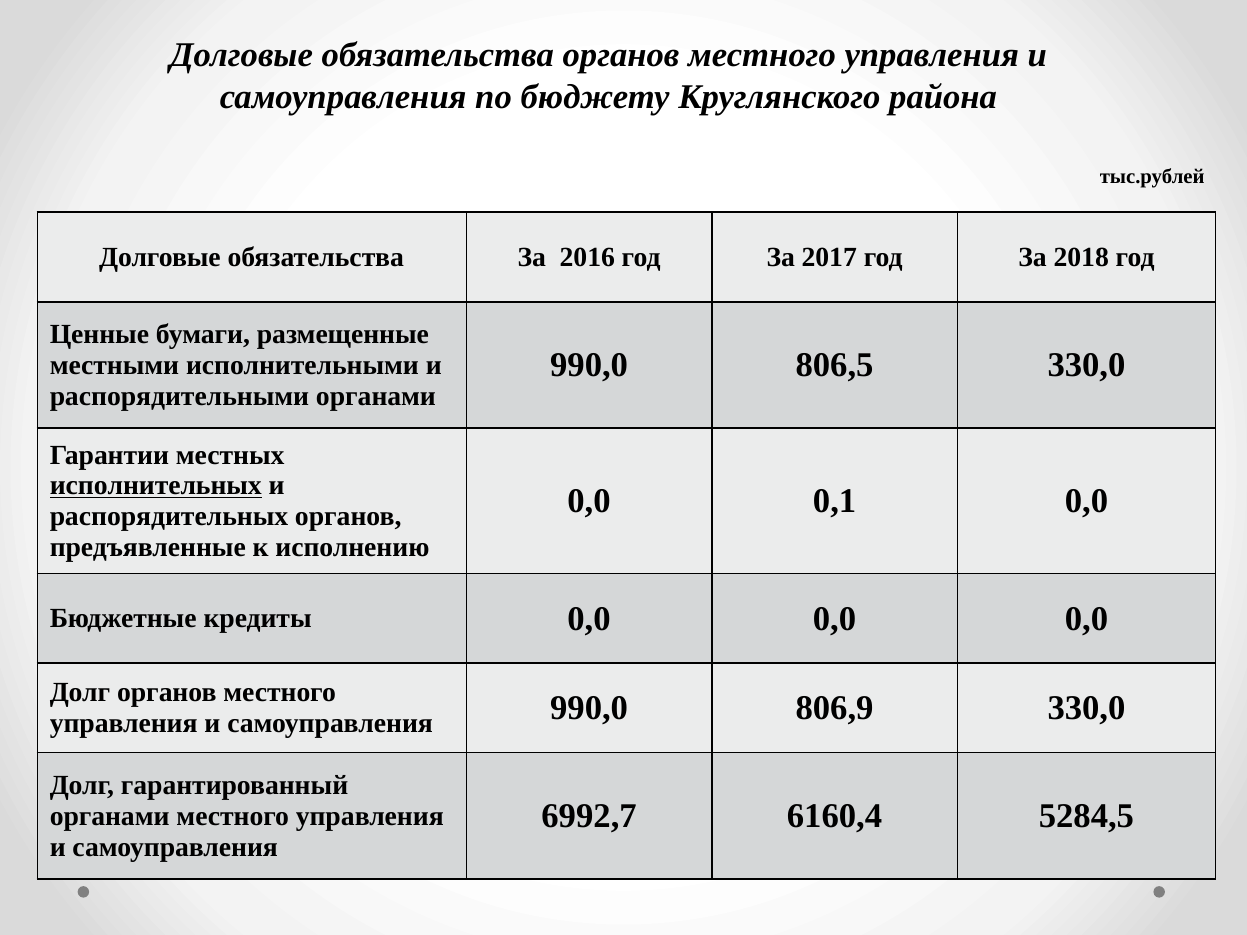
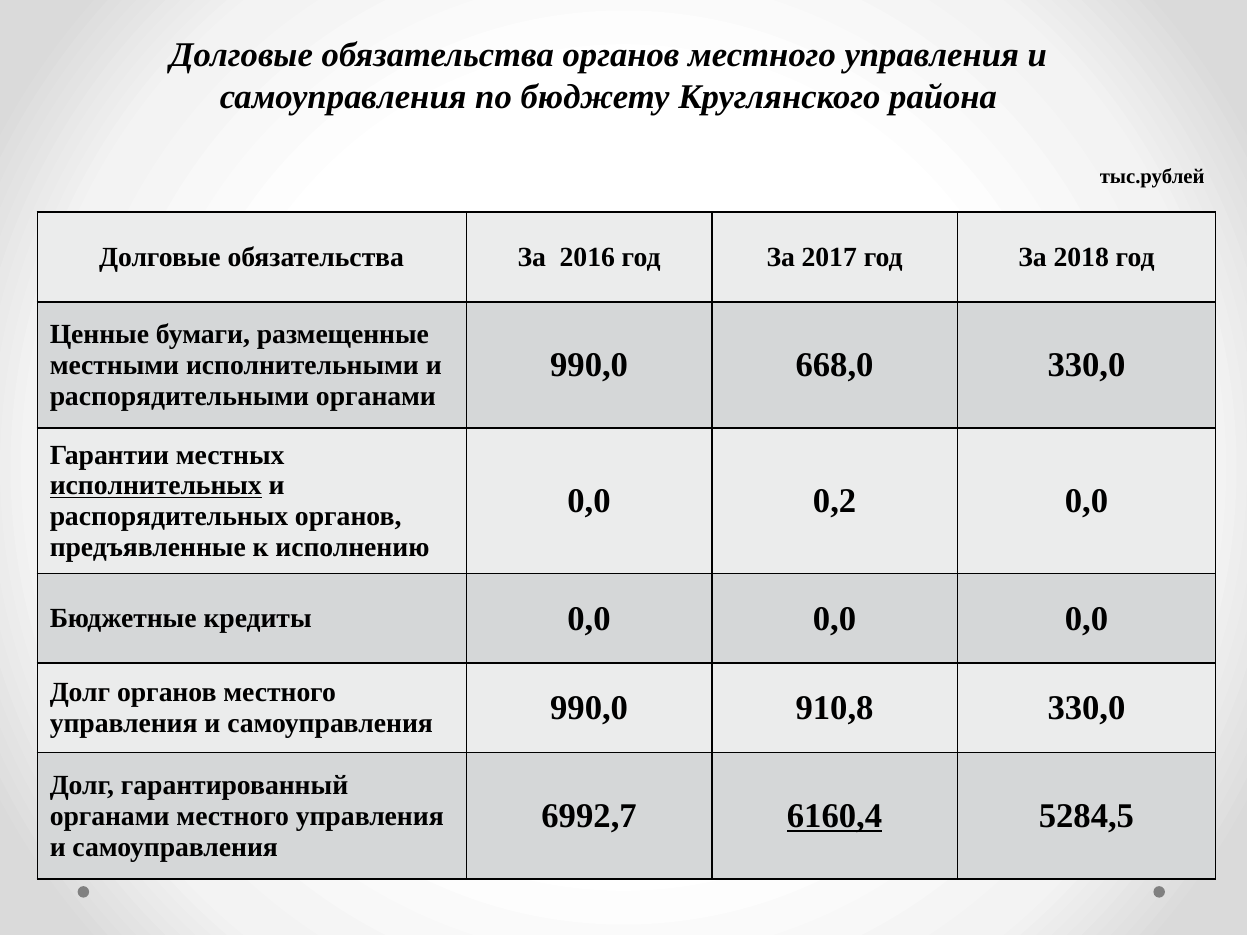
806,5: 806,5 -> 668,0
0,1: 0,1 -> 0,2
806,9: 806,9 -> 910,8
6160,4 underline: none -> present
